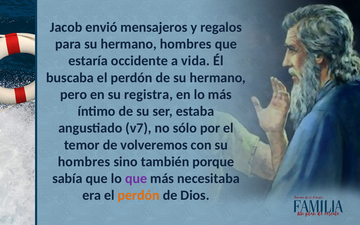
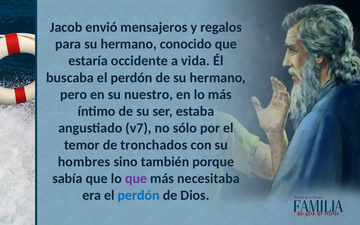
hermano hombres: hombres -> conocido
registra: registra -> nuestro
volveremos: volveremos -> tronchados
perdón at (139, 195) colour: orange -> blue
